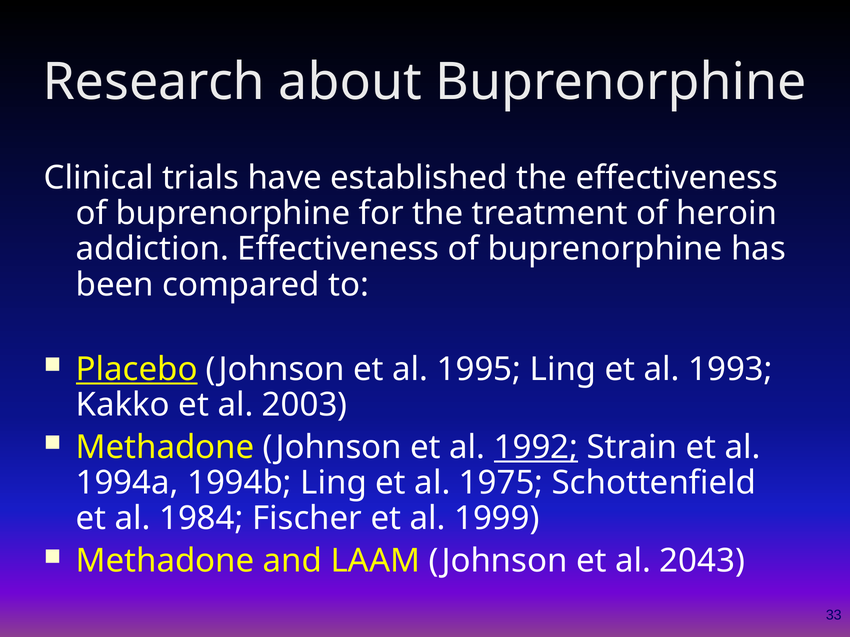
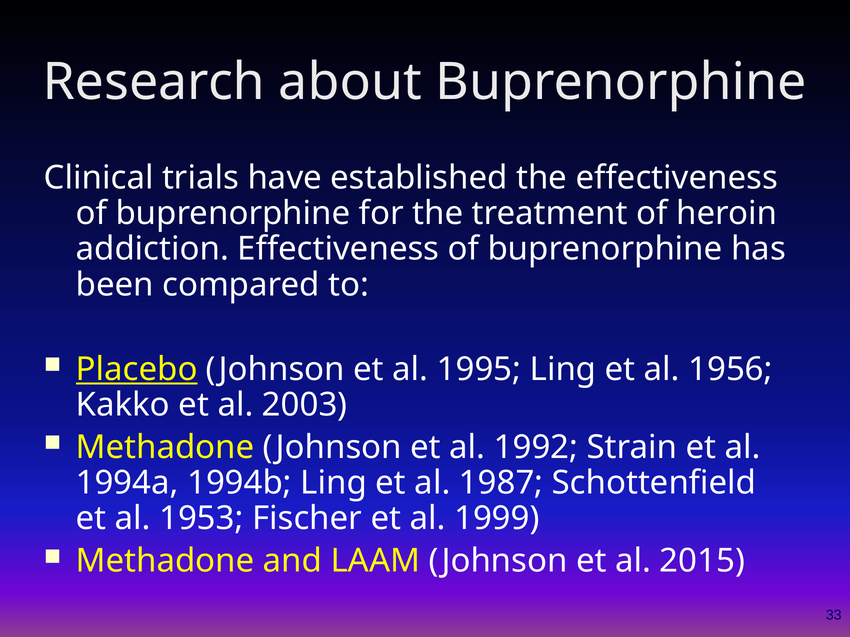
1993: 1993 -> 1956
1992 underline: present -> none
1975: 1975 -> 1987
1984: 1984 -> 1953
2043: 2043 -> 2015
